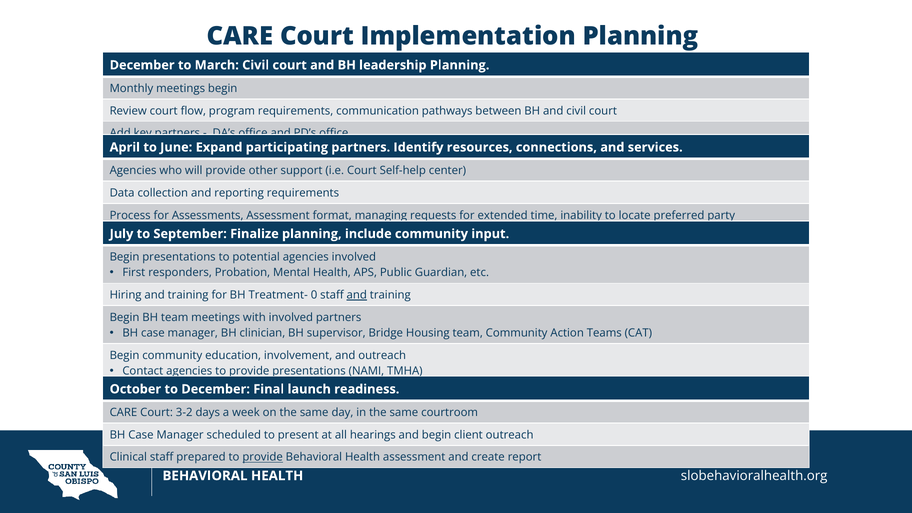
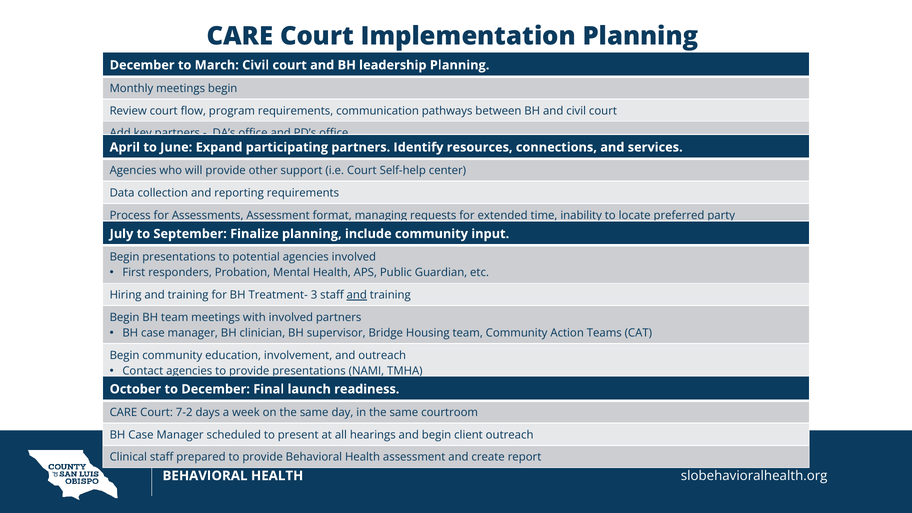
0: 0 -> 3
3-2: 3-2 -> 7-2
provide at (263, 457) underline: present -> none
